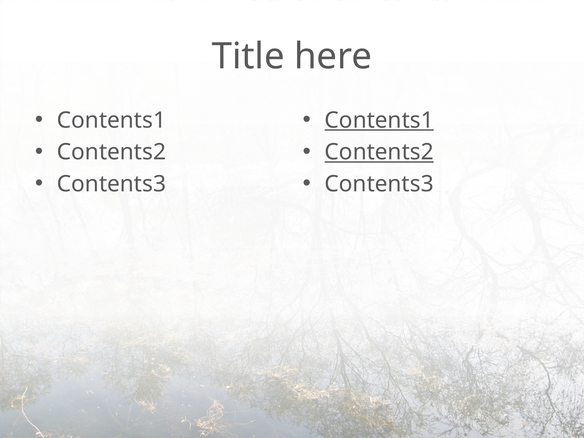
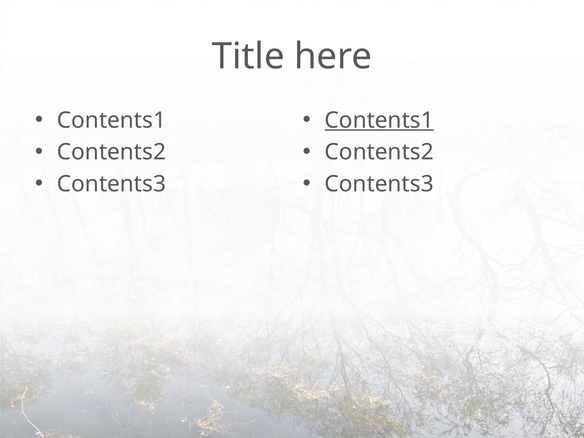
Contents2 at (379, 152) underline: present -> none
